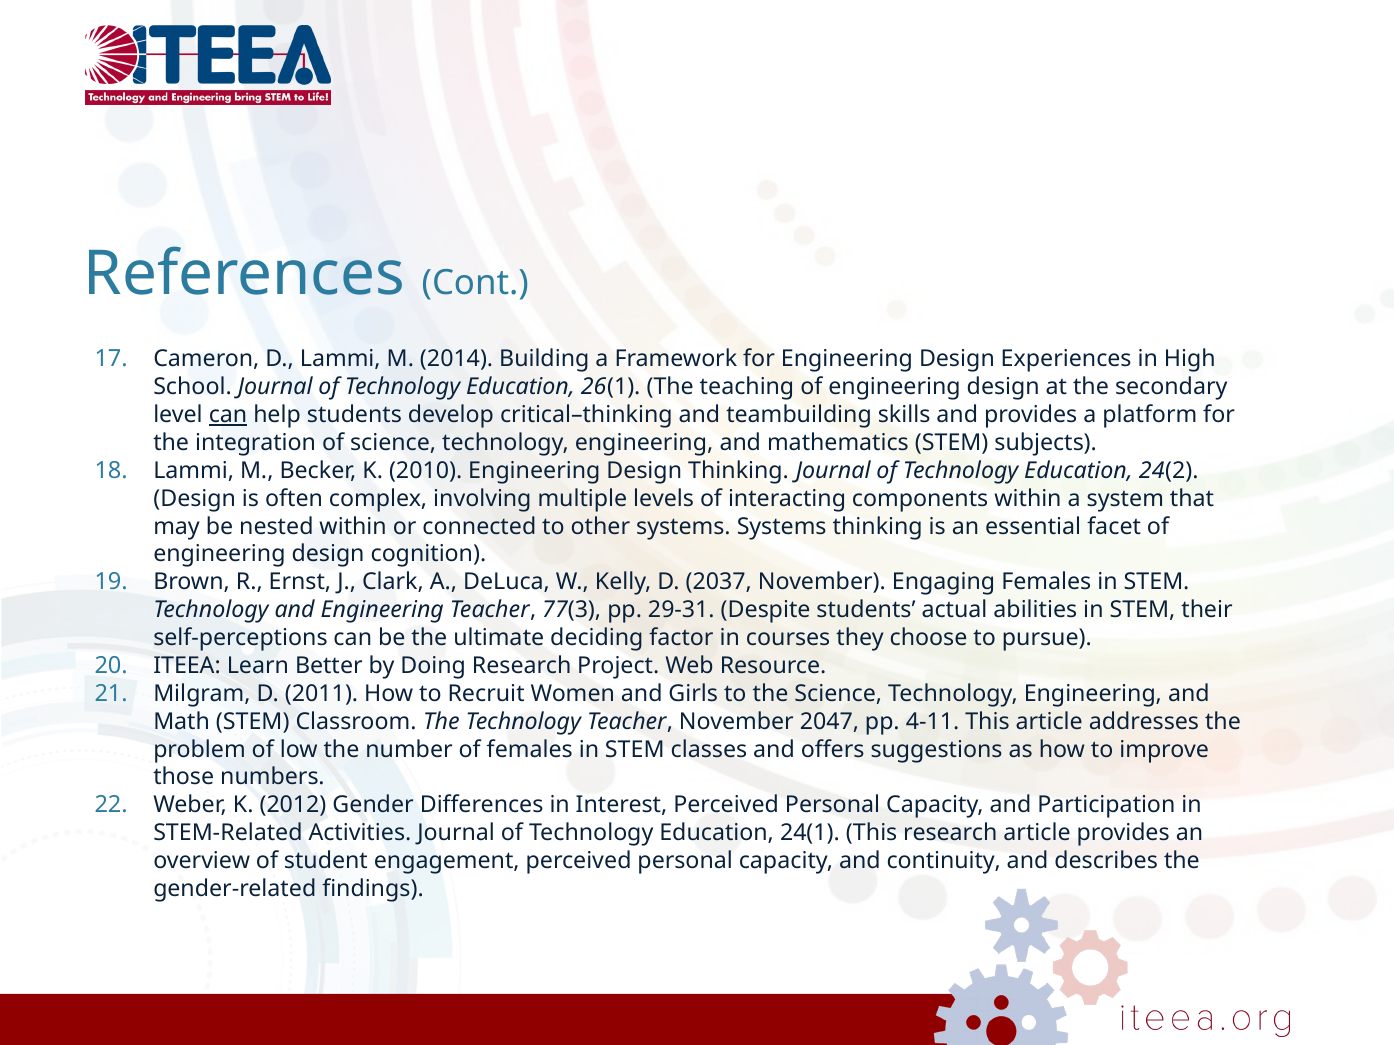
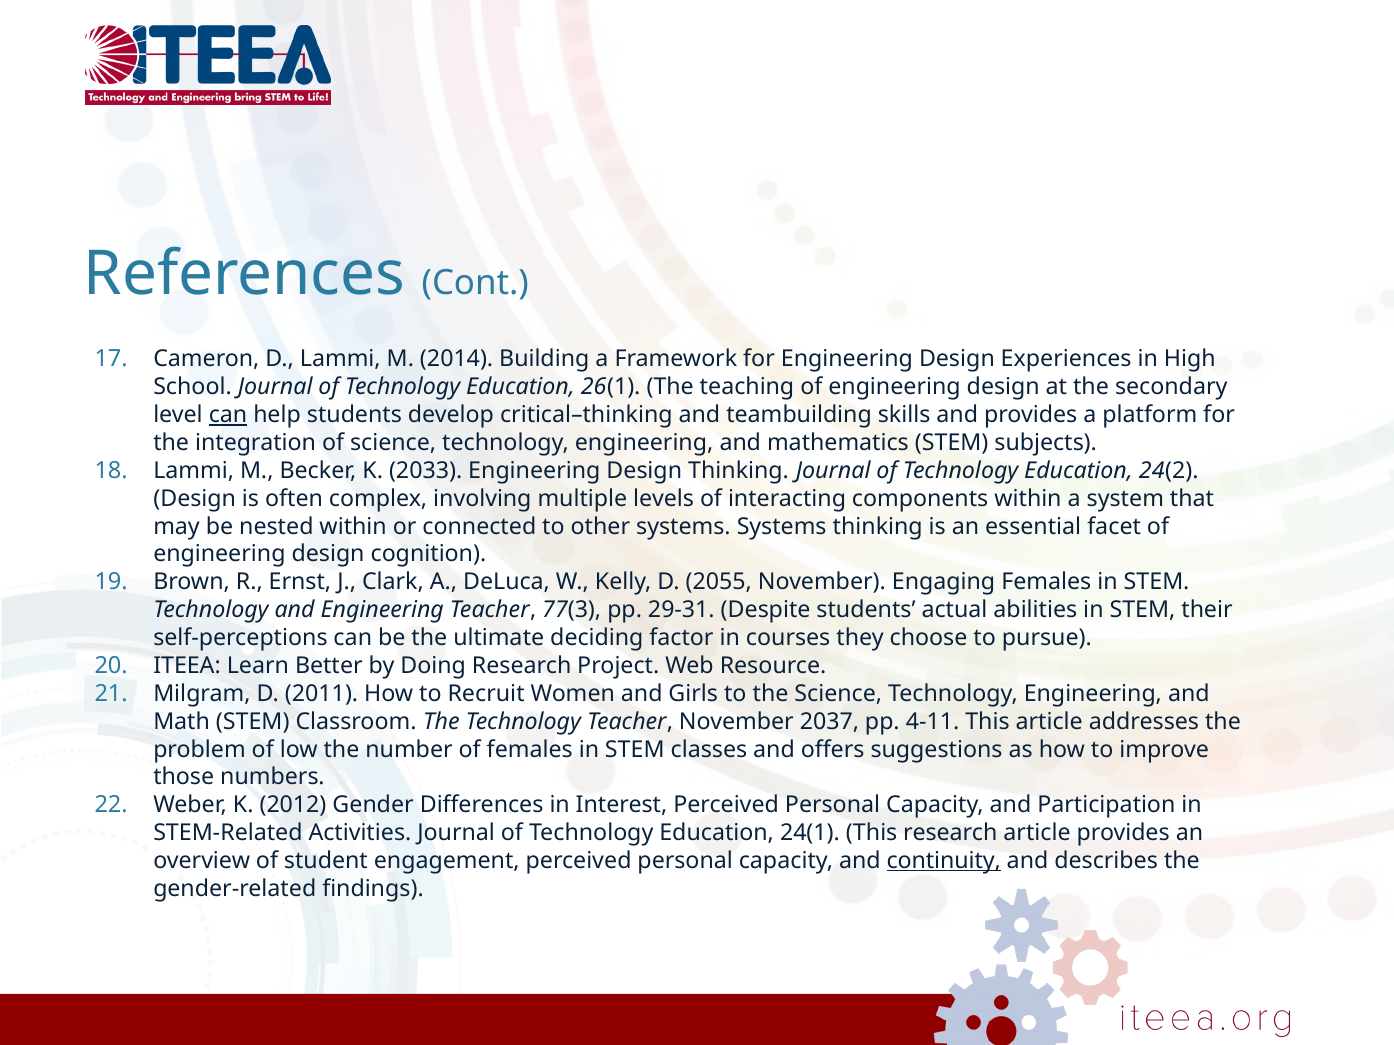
2010: 2010 -> 2033
2037: 2037 -> 2055
2047: 2047 -> 2037
continuity underline: none -> present
